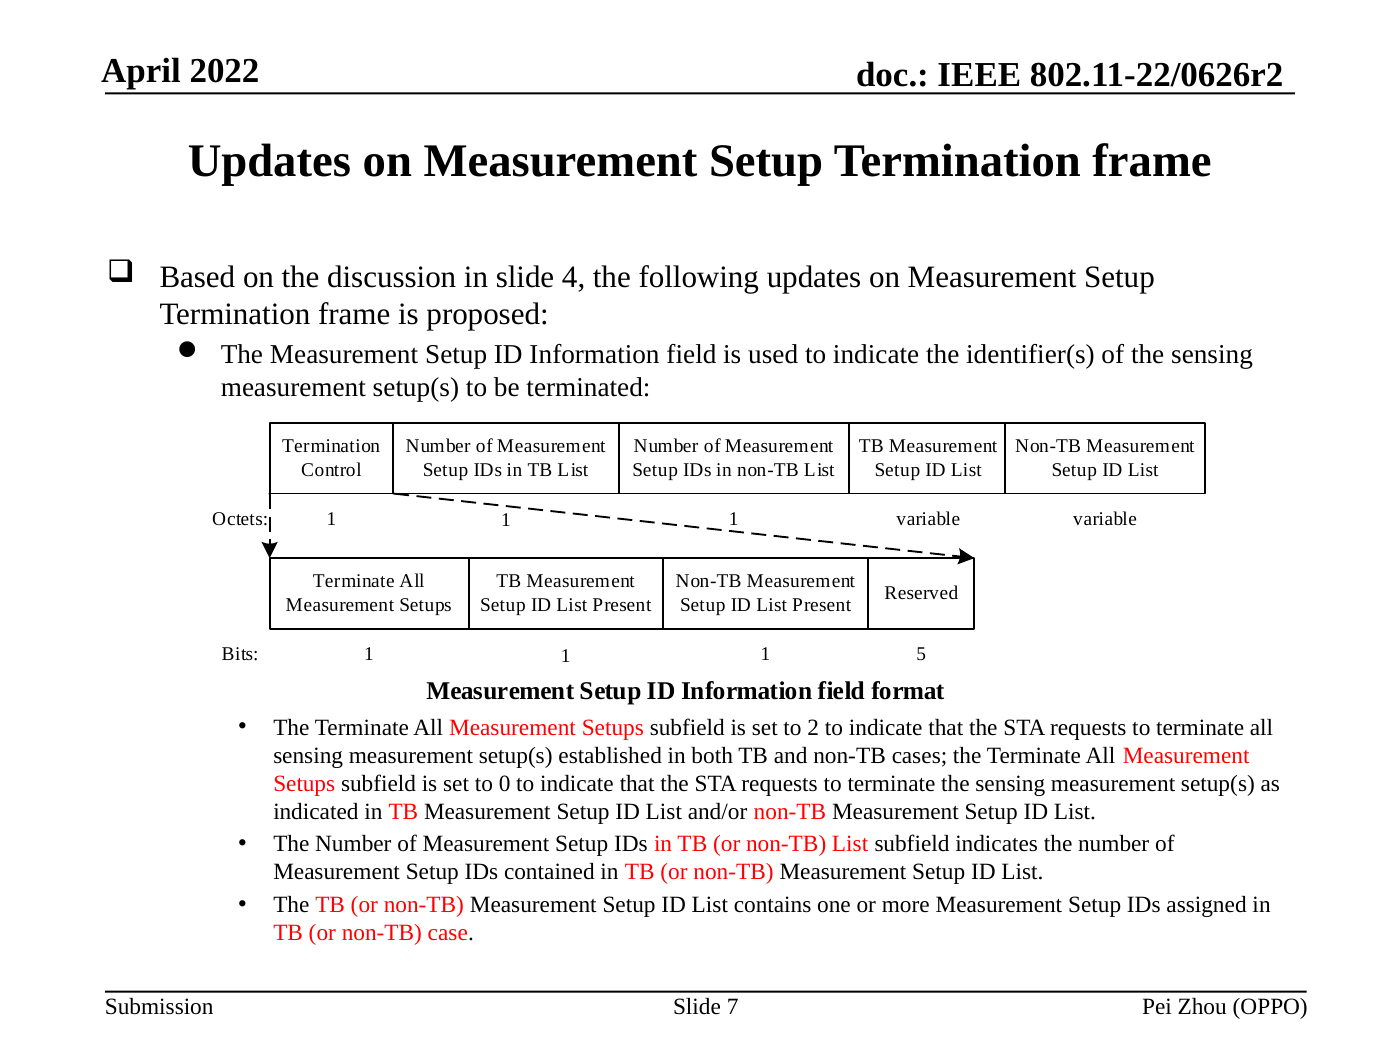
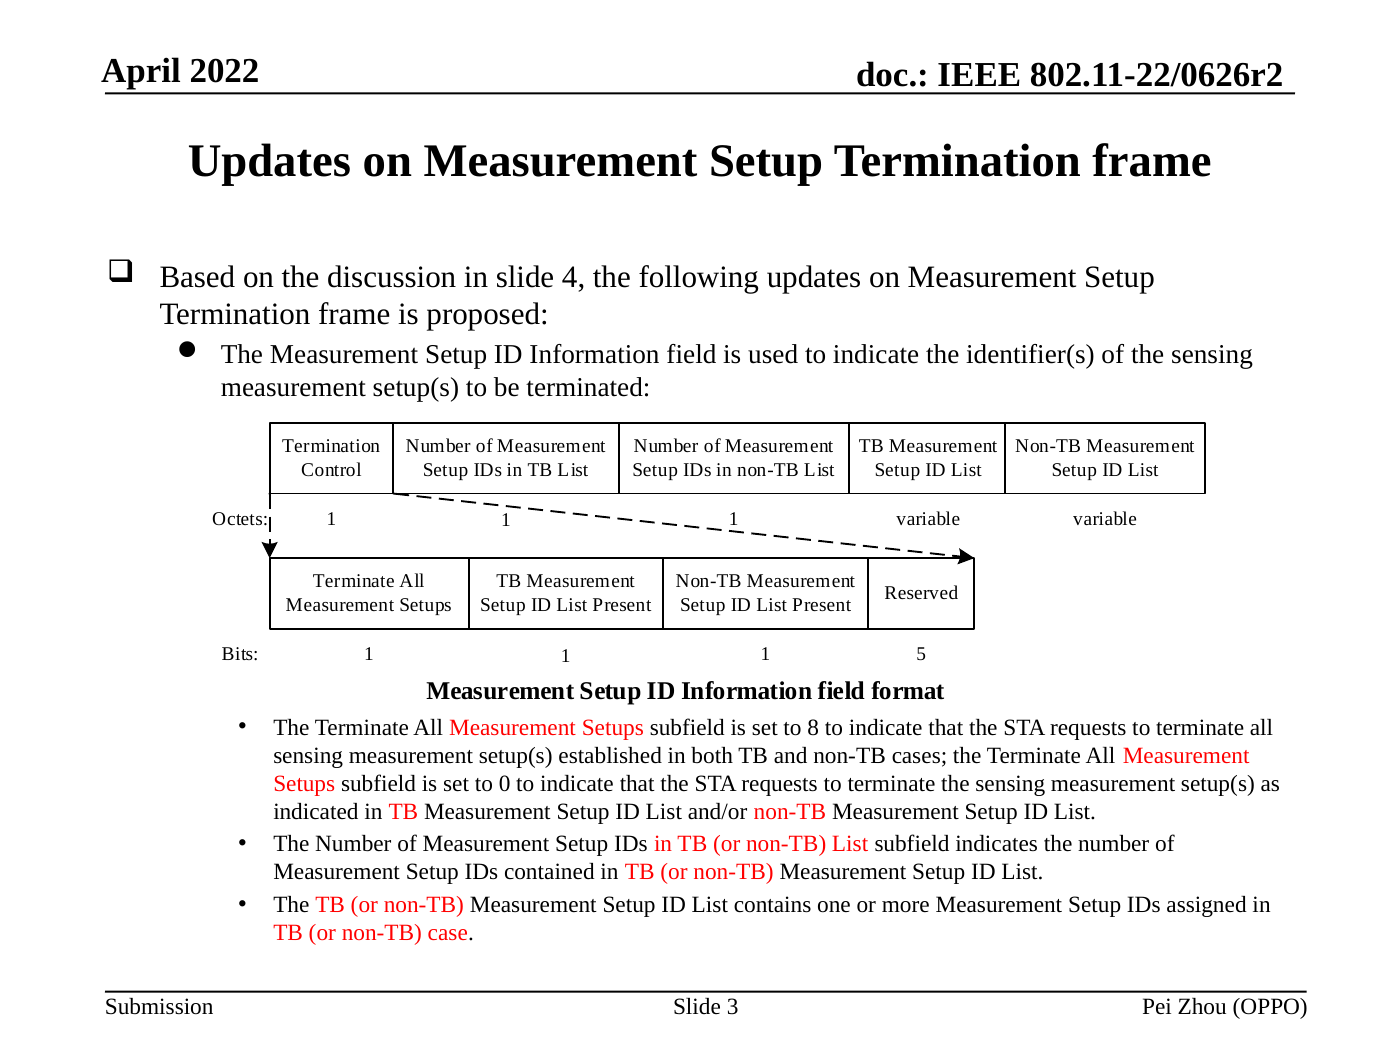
2: 2 -> 8
7: 7 -> 3
